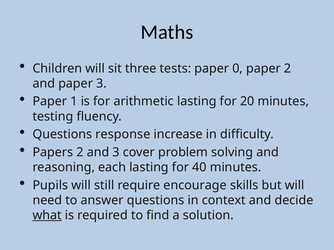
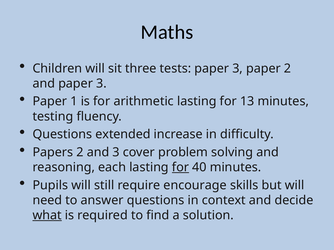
tests paper 0: 0 -> 3
20: 20 -> 13
response: response -> extended
for at (180, 168) underline: none -> present
